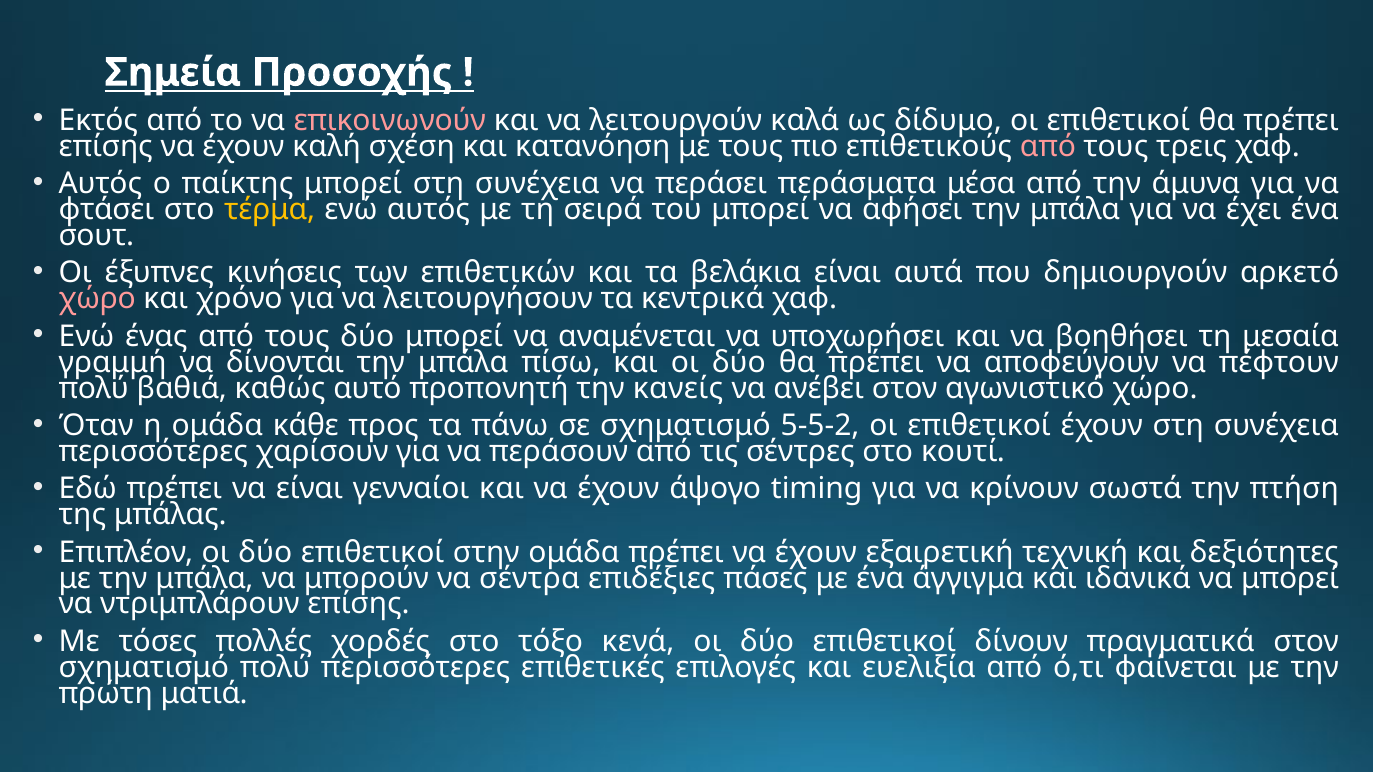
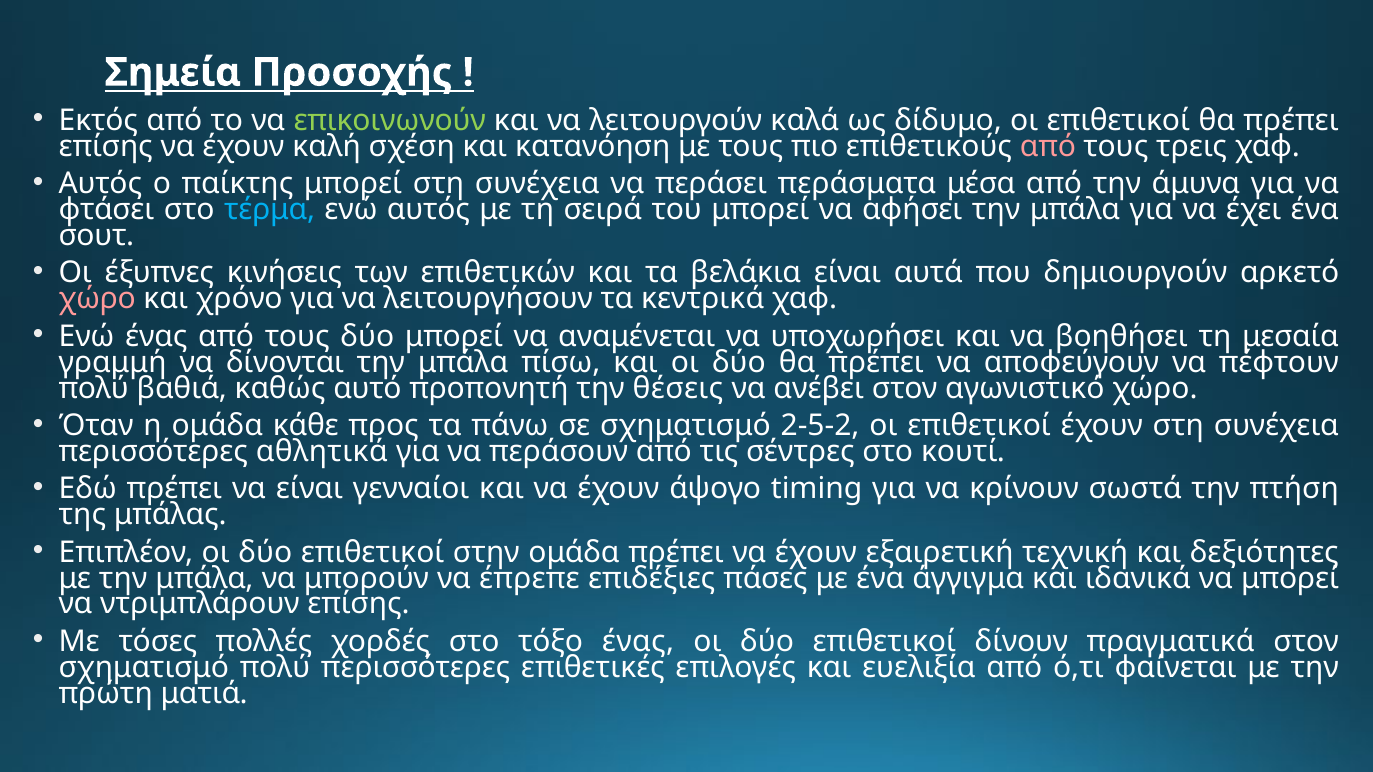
επικοινωνούν colour: pink -> light green
τέρμα colour: yellow -> light blue
κανείς: κανείς -> θέσεις
5-5-2: 5-5-2 -> 2-5-2
χαρίσουν: χαρίσουν -> αθλητικά
σέντρα: σέντρα -> έπρεπε
τόξο κενά: κενά -> ένας
